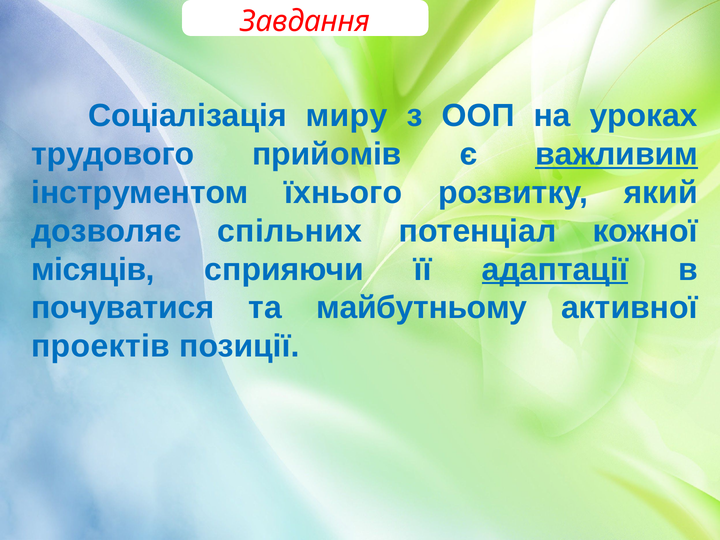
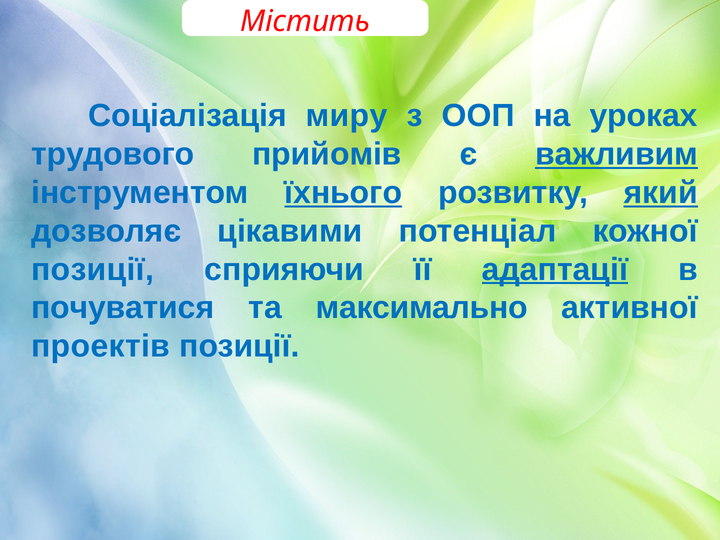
Завдання: Завдання -> Містить
їхнього underline: none -> present
який underline: none -> present
спільних: спільних -> цікавими
місяців at (93, 269): місяців -> позиції
майбутньому: майбутньому -> максимально
